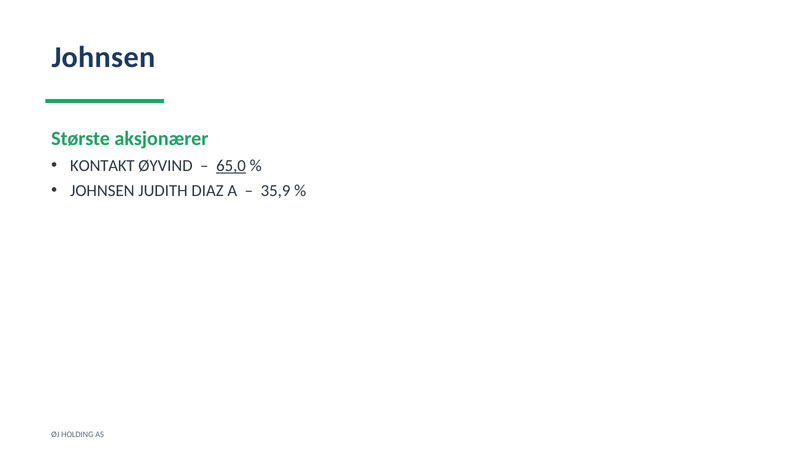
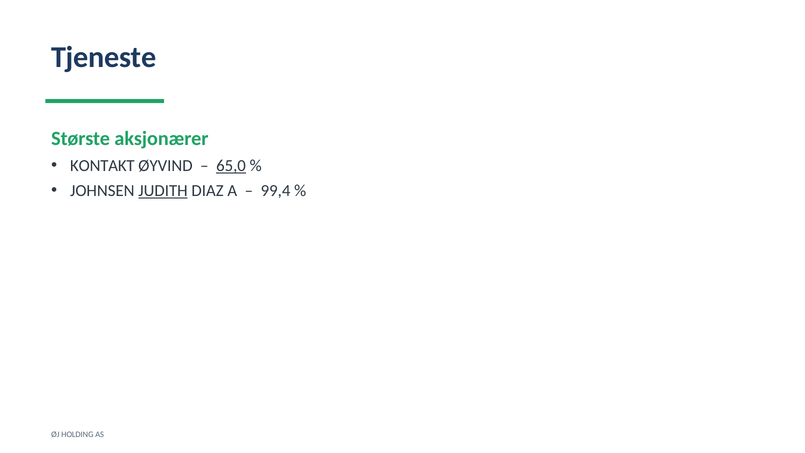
Johnsen at (103, 57): Johnsen -> Tjeneste
JUDITH underline: none -> present
35,9: 35,9 -> 99,4
